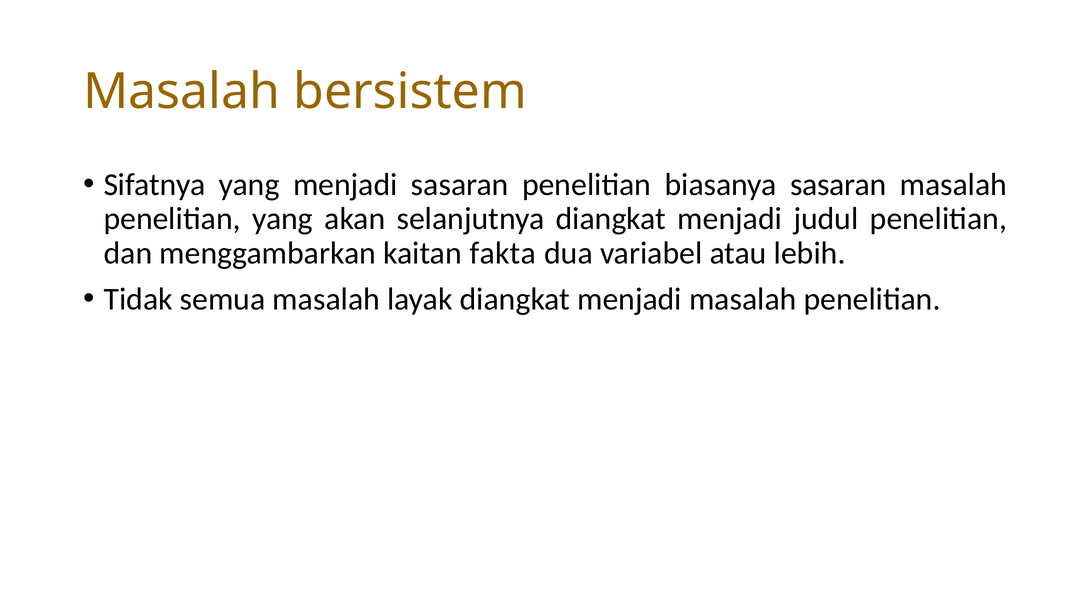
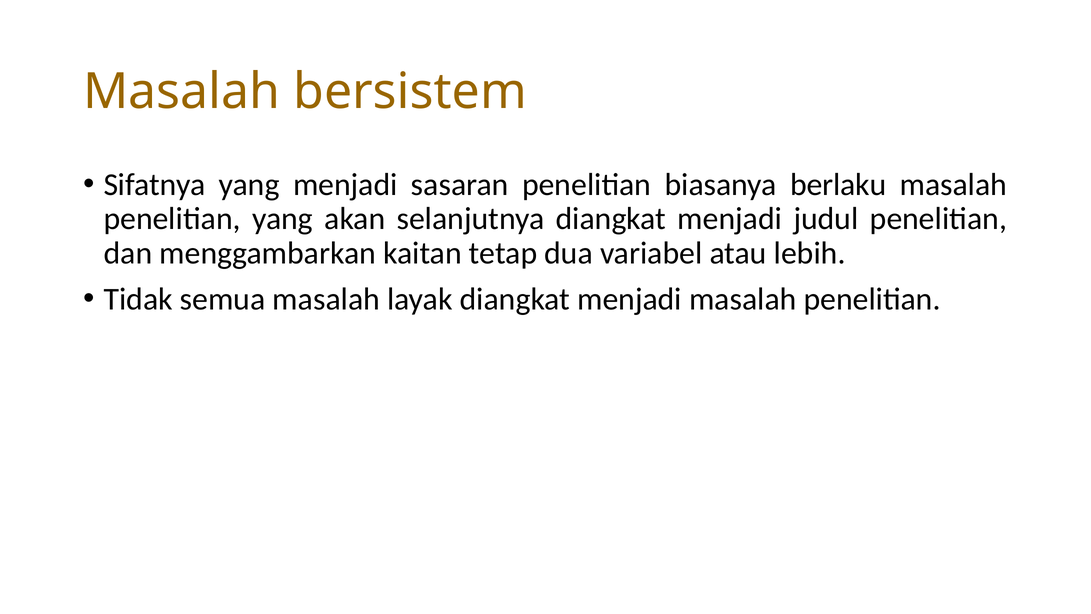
biasanya sasaran: sasaran -> berlaku
fakta: fakta -> tetap
